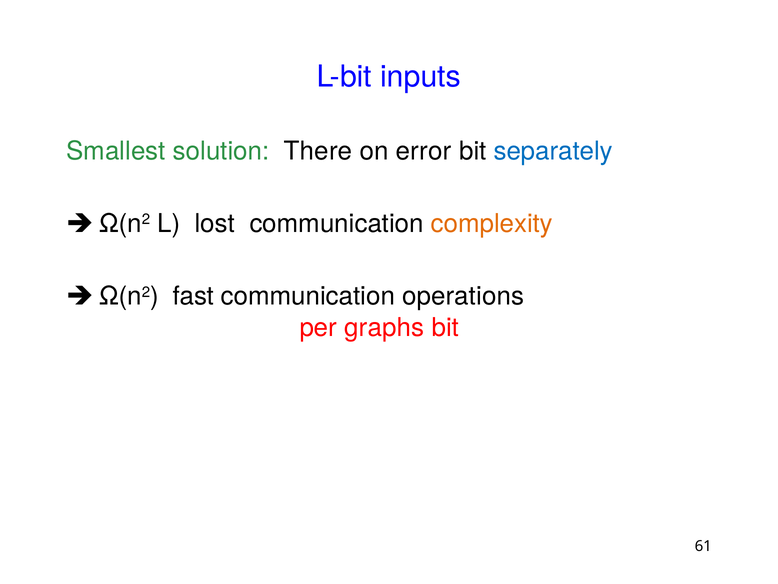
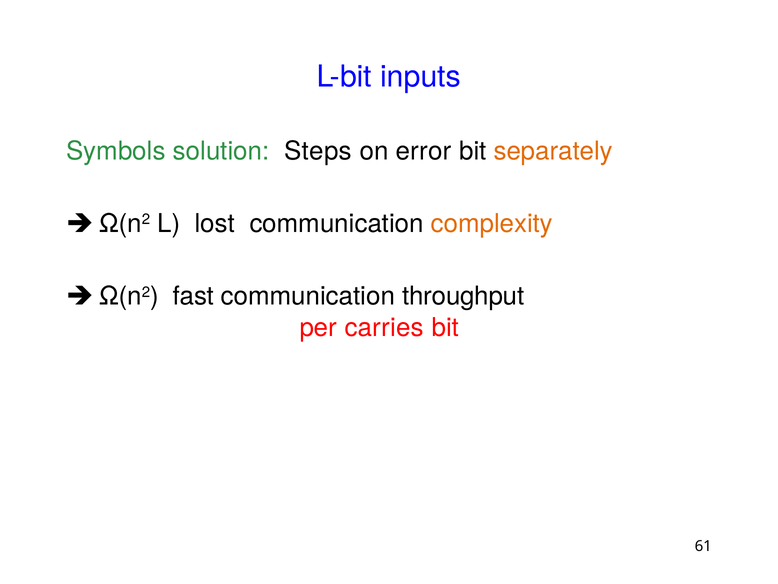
Smallest: Smallest -> Symbols
There: There -> Steps
separately colour: blue -> orange
operations: operations -> throughput
graphs: graphs -> carries
